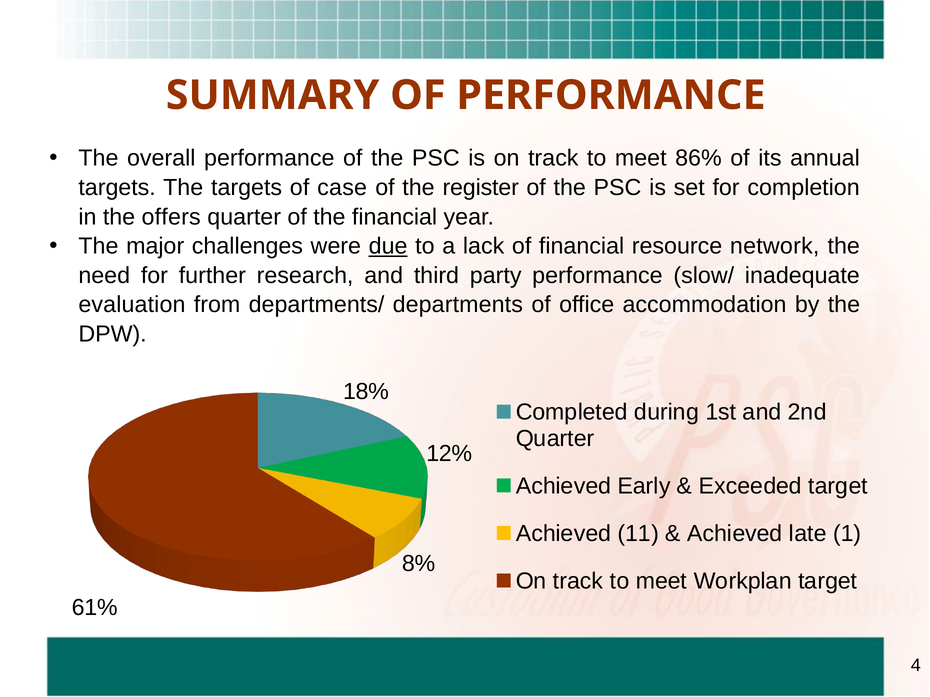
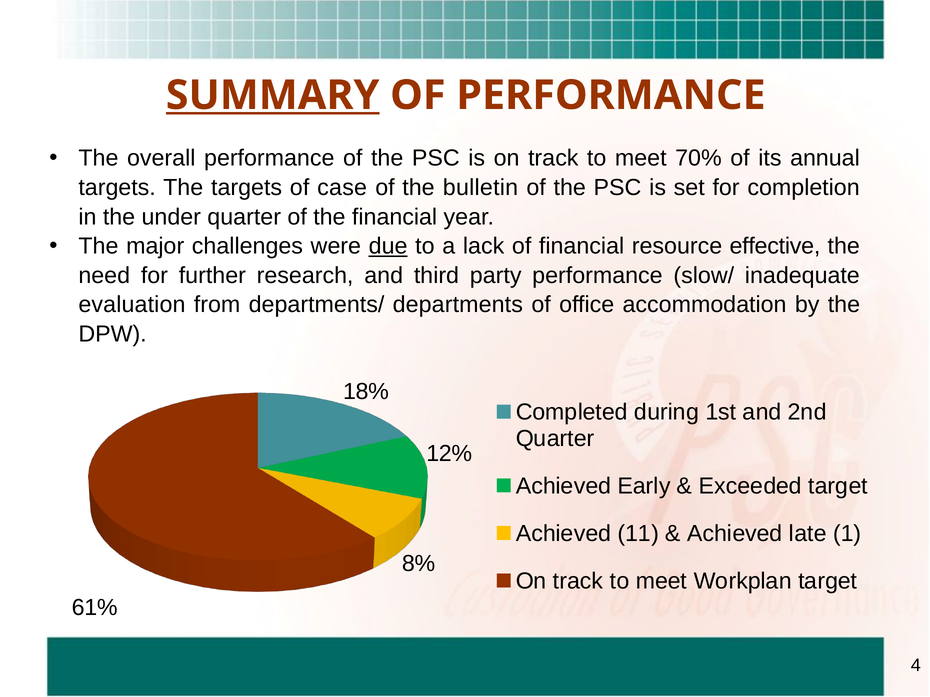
SUMMARY underline: none -> present
86%: 86% -> 70%
register: register -> bulletin
offers: offers -> under
network: network -> effective
